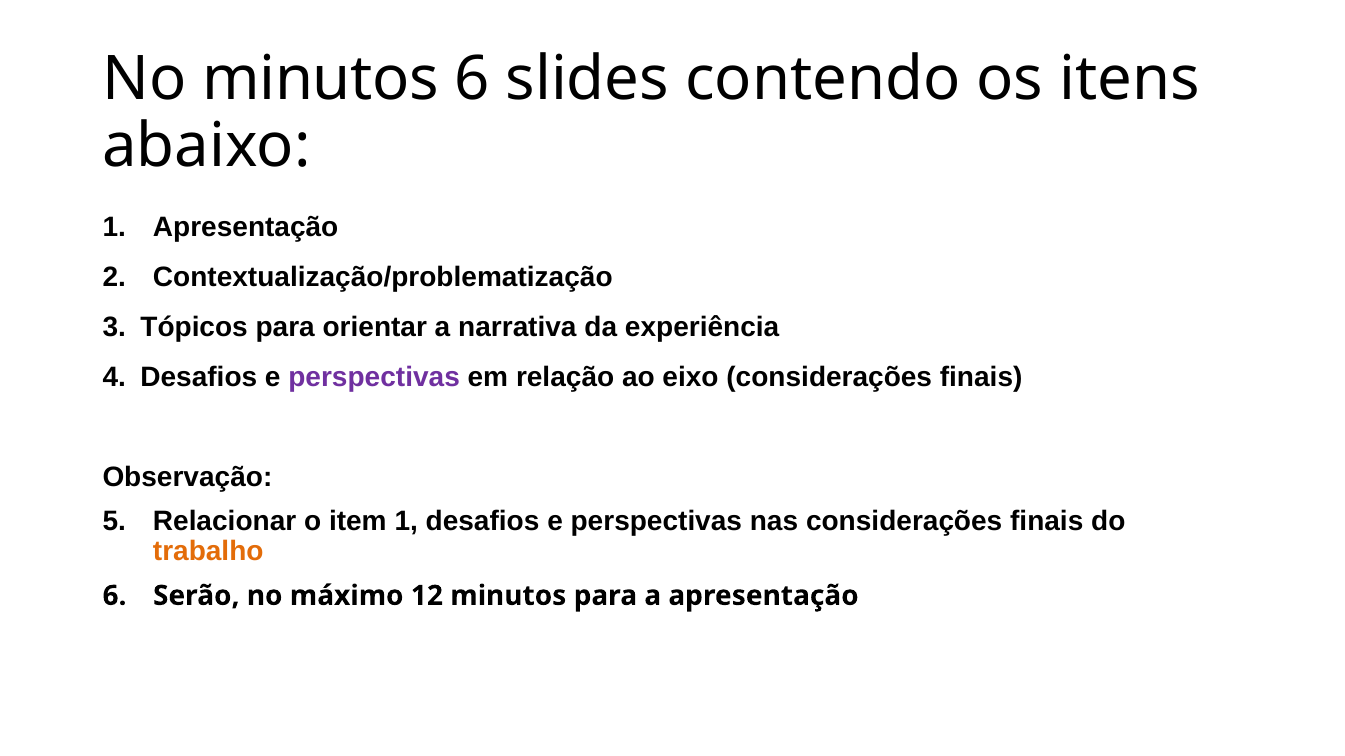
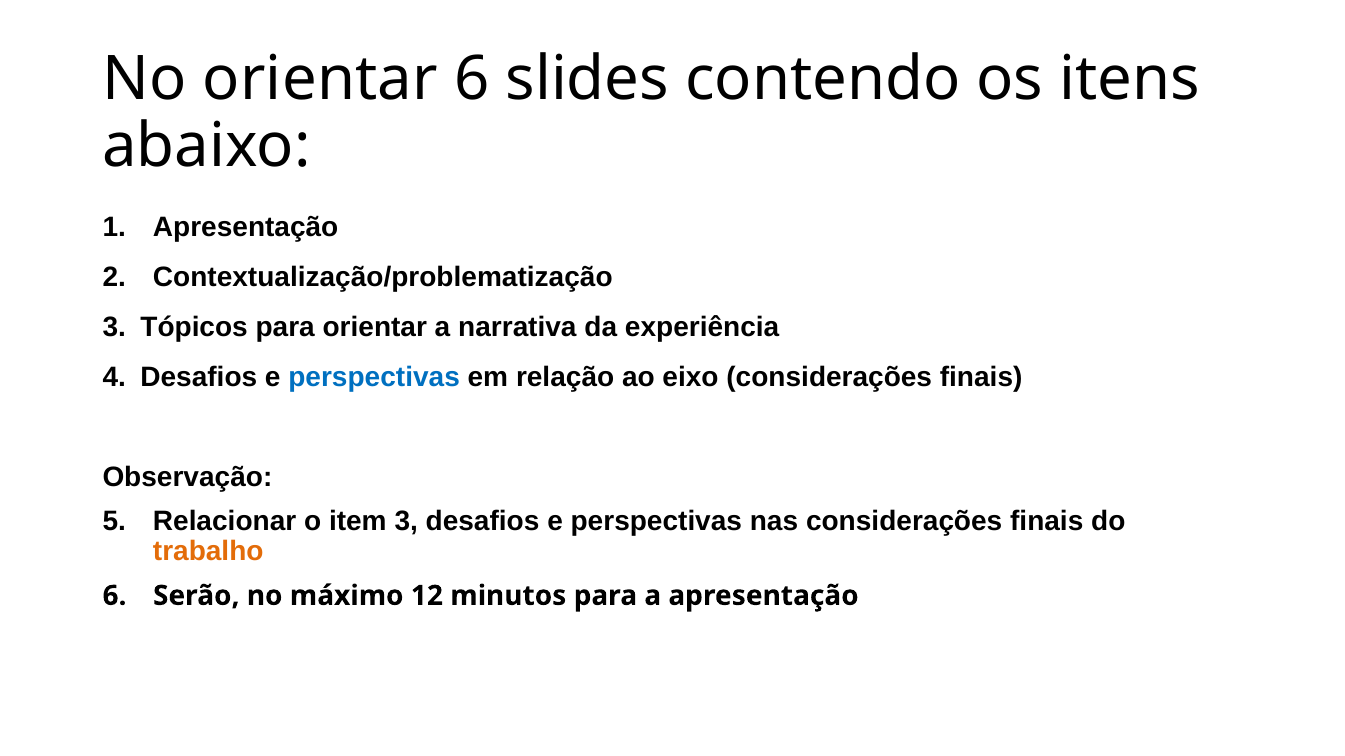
No minutos: minutos -> orientar
perspectivas at (374, 378) colour: purple -> blue
item 1: 1 -> 3
